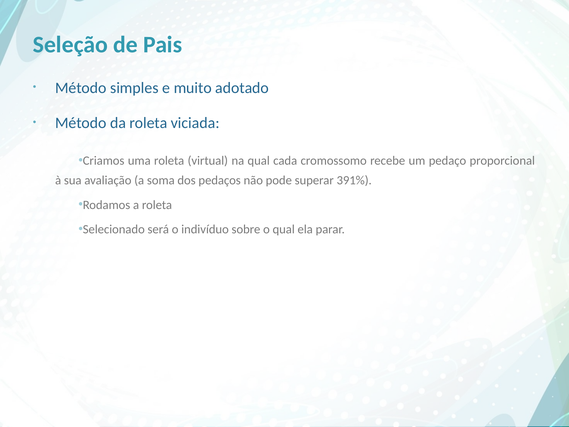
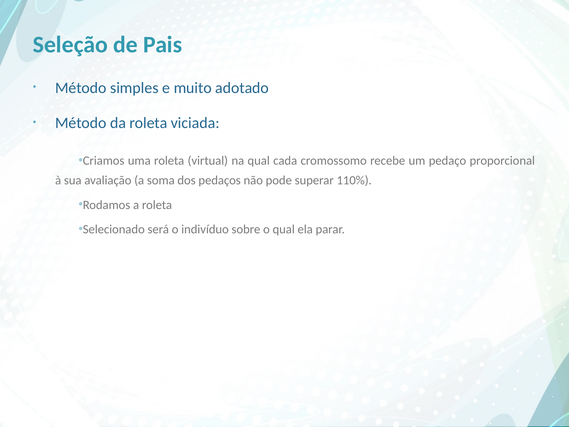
391%: 391% -> 110%
